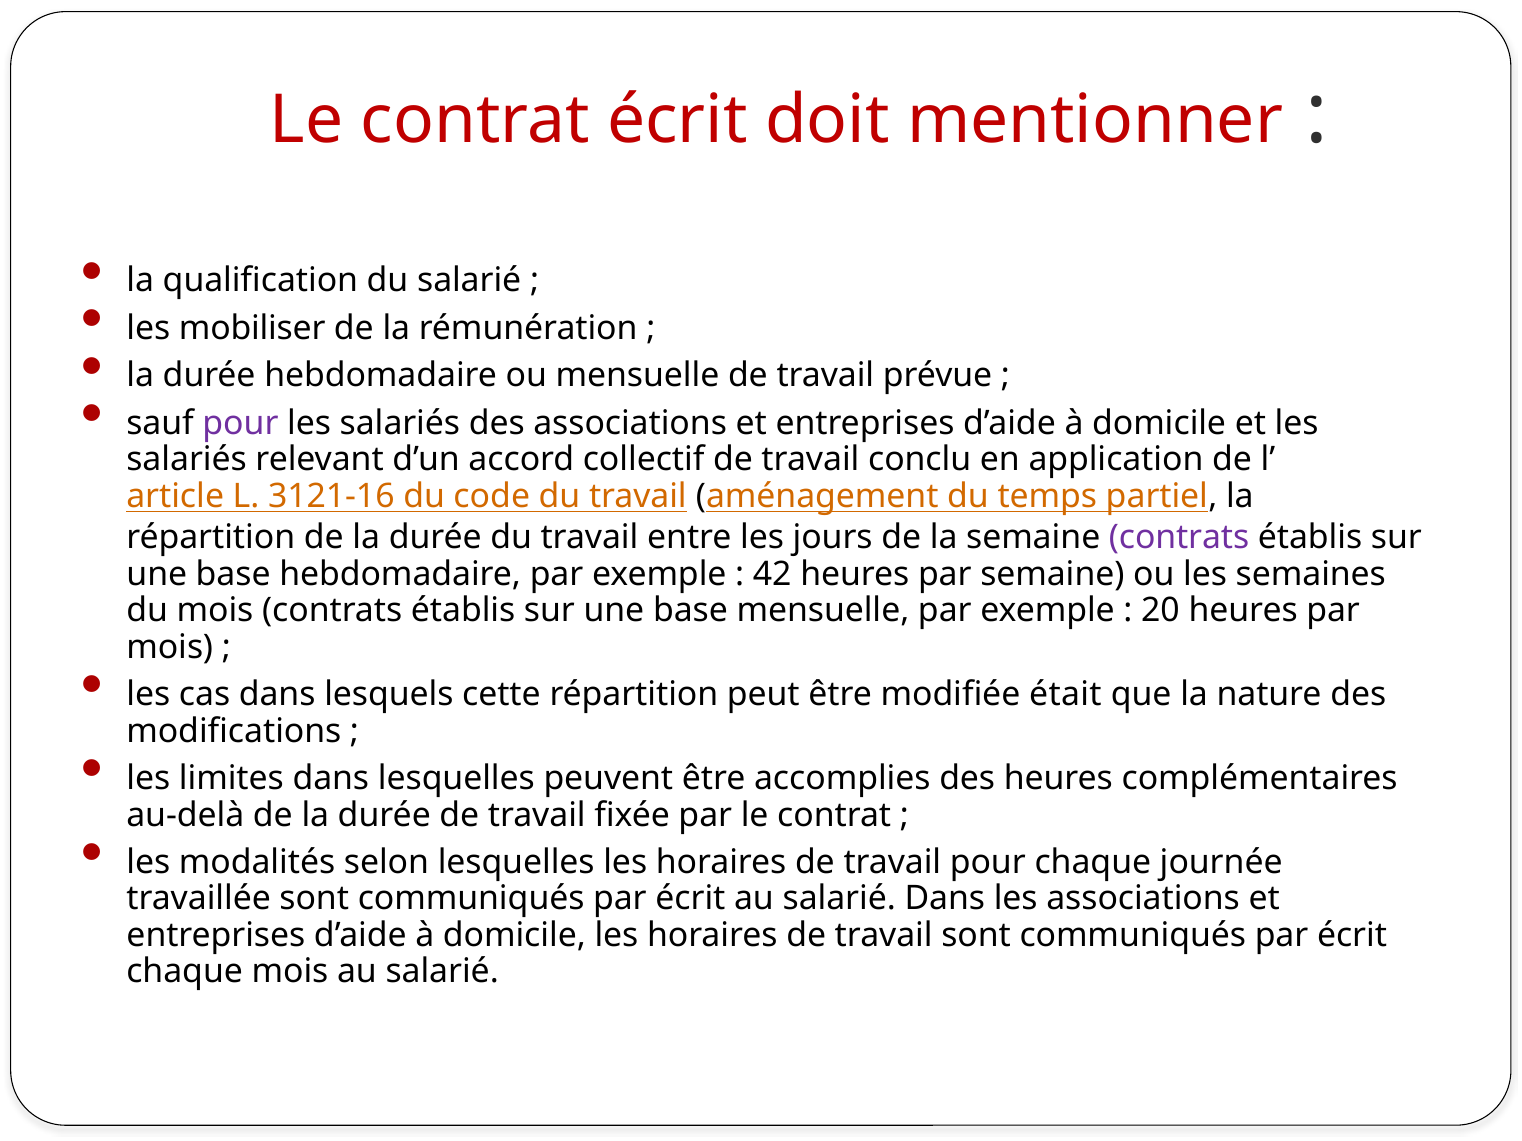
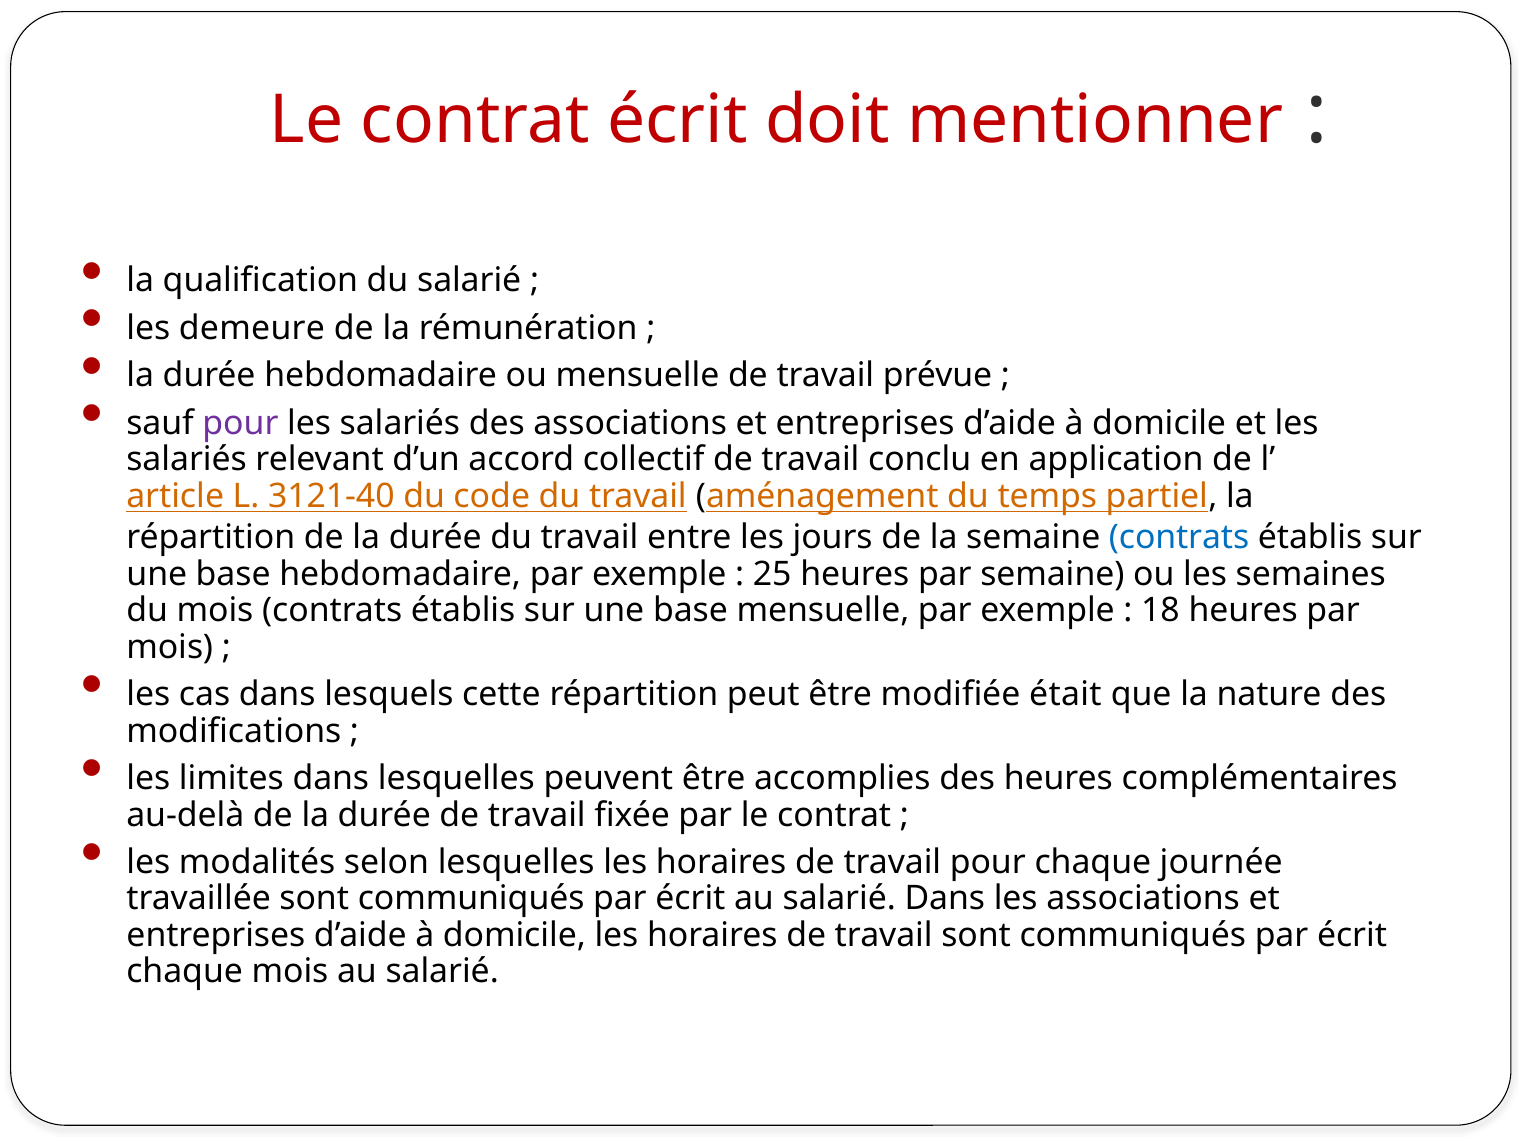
mobiliser: mobiliser -> demeure
3121-16: 3121-16 -> 3121-40
contrats at (1179, 538) colour: purple -> blue
42: 42 -> 25
20: 20 -> 18
